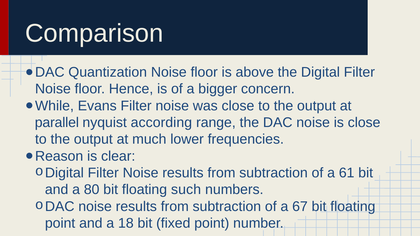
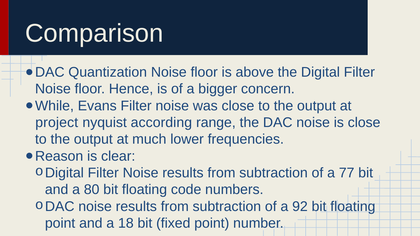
parallel: parallel -> project
61: 61 -> 77
such: such -> code
67: 67 -> 92
